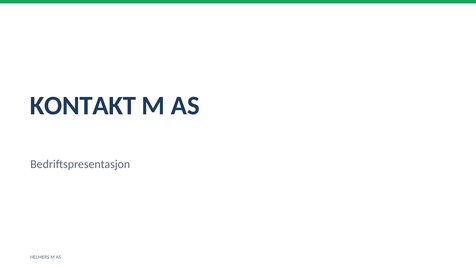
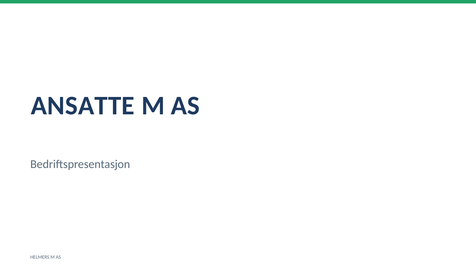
KONTAKT: KONTAKT -> ANSATTE
